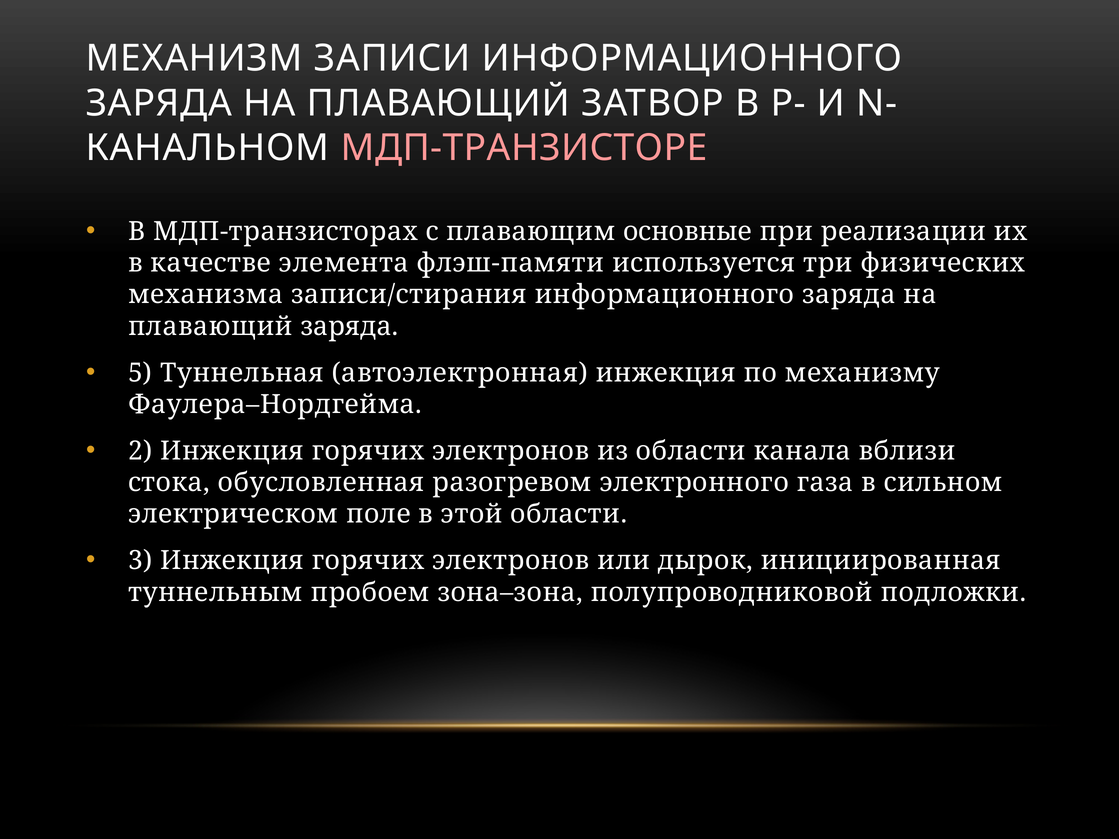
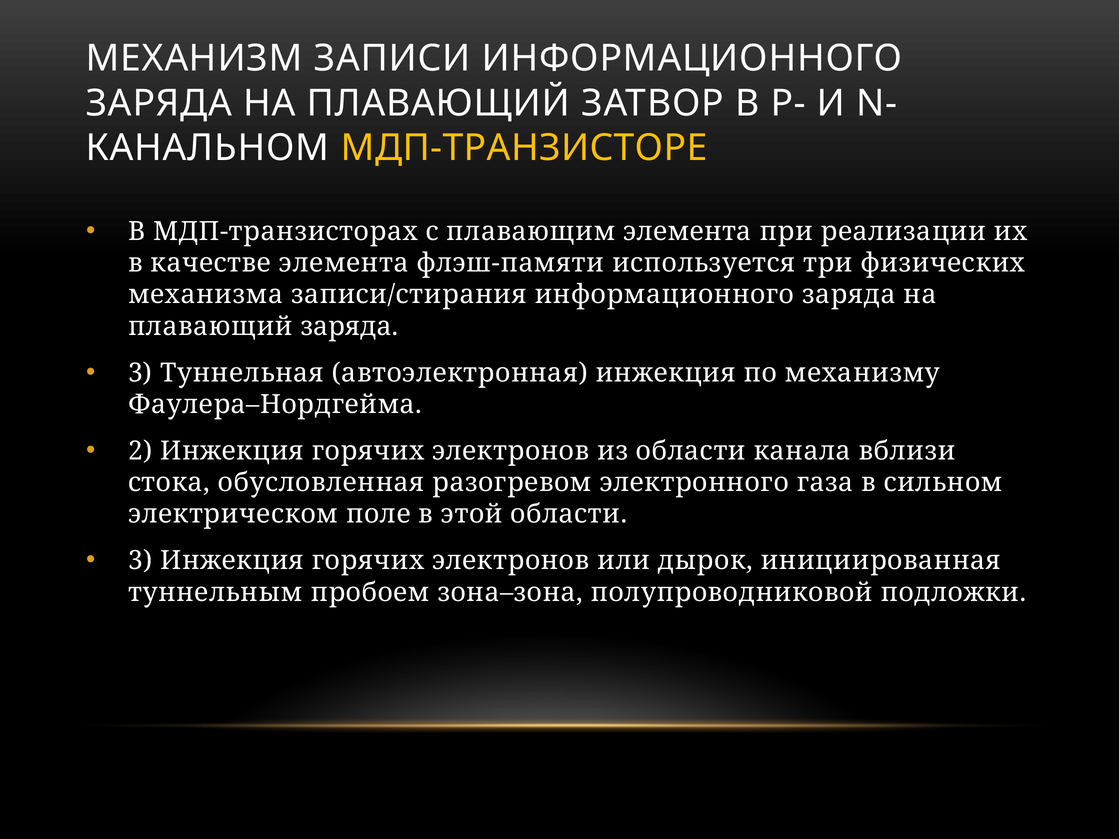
МДП-ТРАНЗИСТОРЕ colour: pink -> yellow
плавающим основные: основные -> элемента
5 at (140, 373): 5 -> 3
